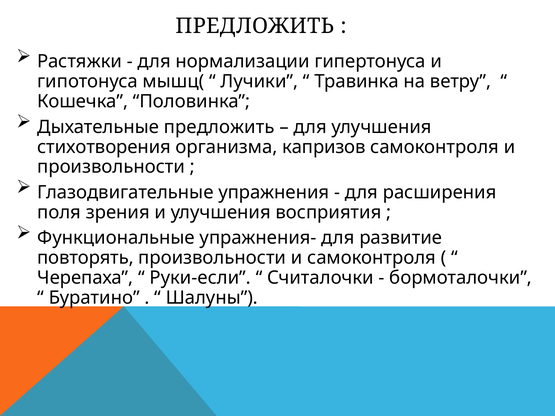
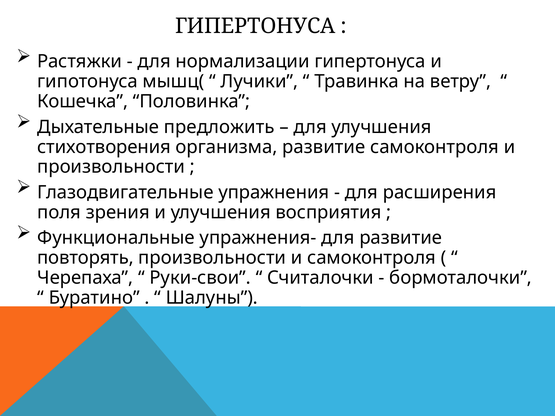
ПРЕДЛОЖИТЬ at (255, 26): ПРЕДЛОЖИТЬ -> ГИПЕРТОНУСА
организма капризов: капризов -> развитие
Руки-если: Руки-если -> Руки-свои
